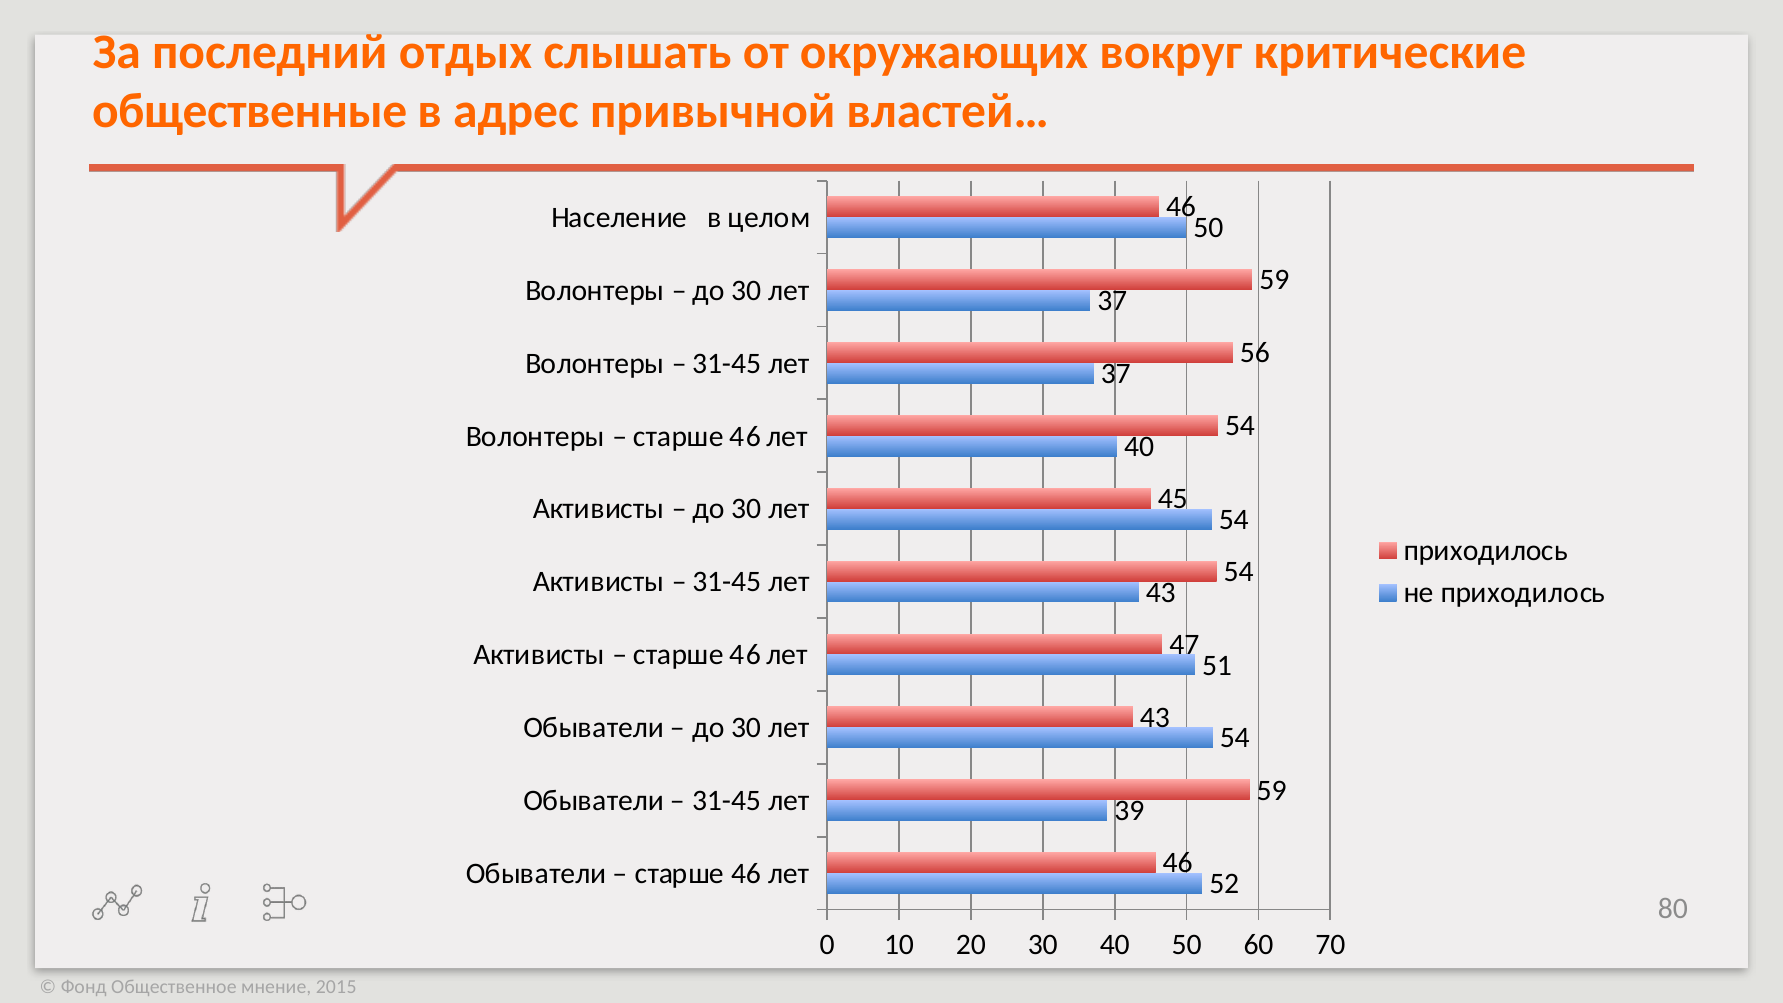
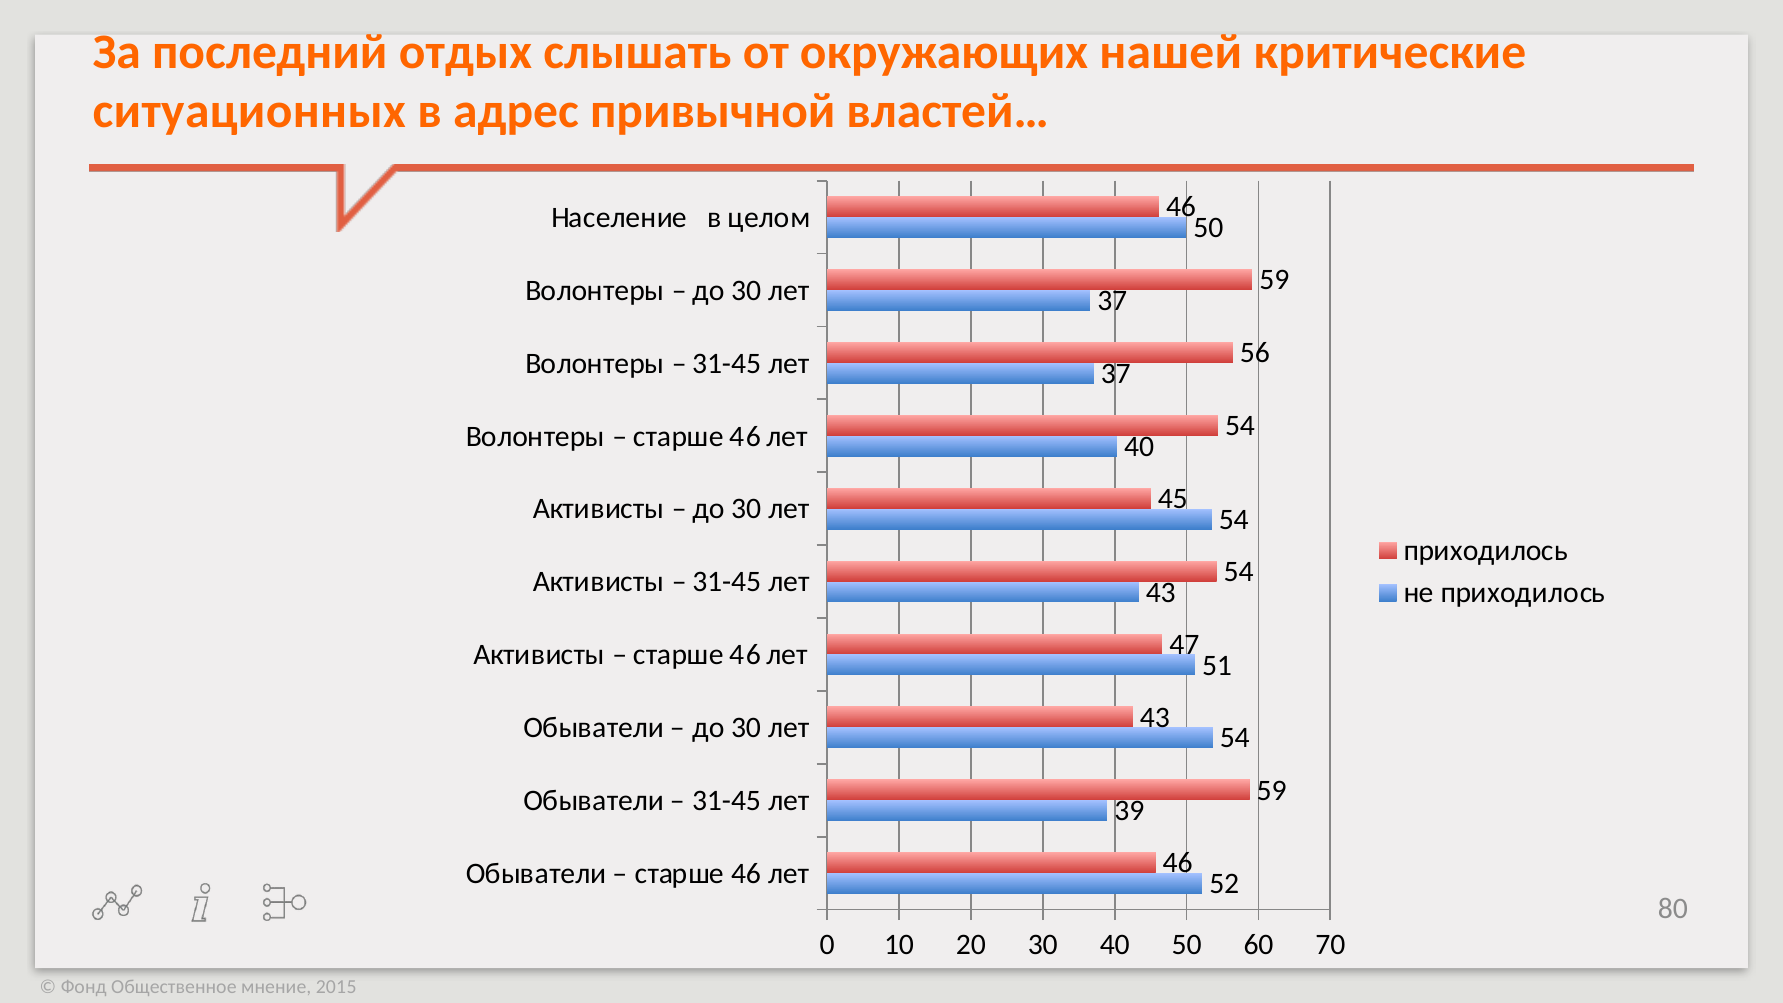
вокруг: вокруг -> нашей
общественные: общественные -> ситуационных
